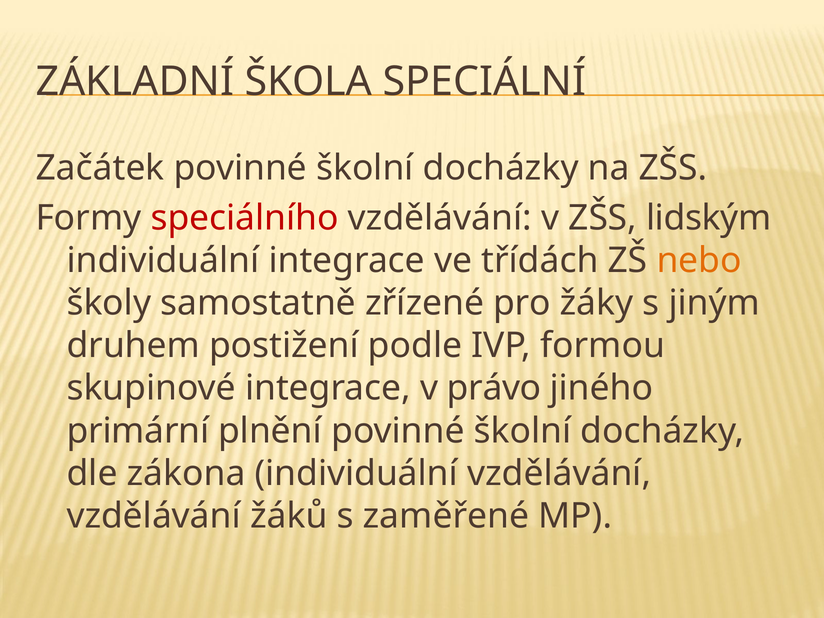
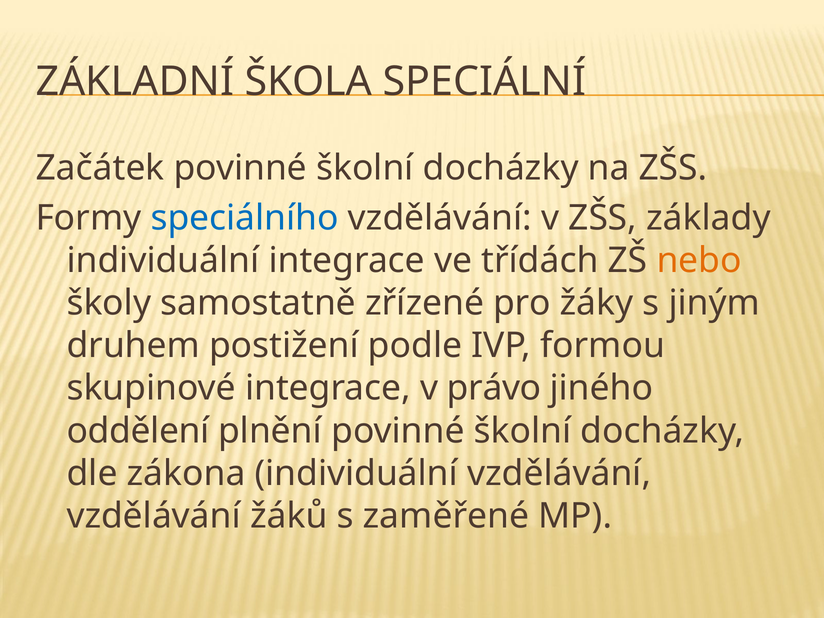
speciálního colour: red -> blue
lidským: lidským -> základy
primární: primární -> oddělení
